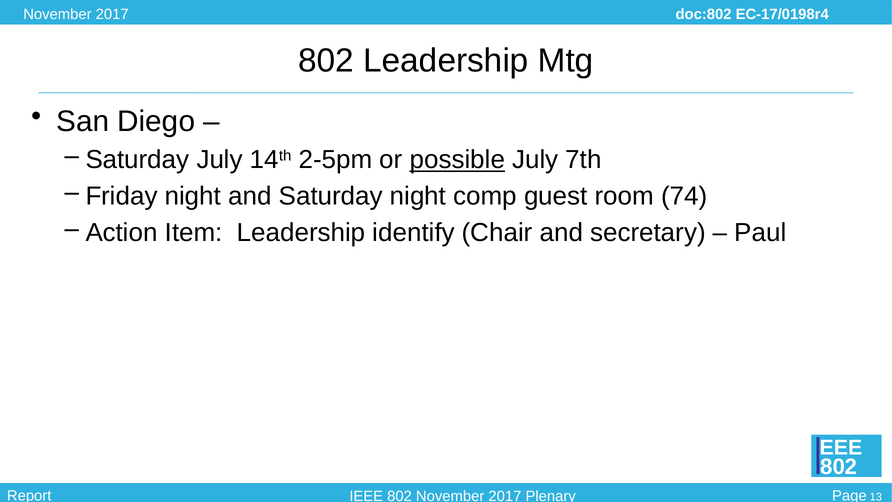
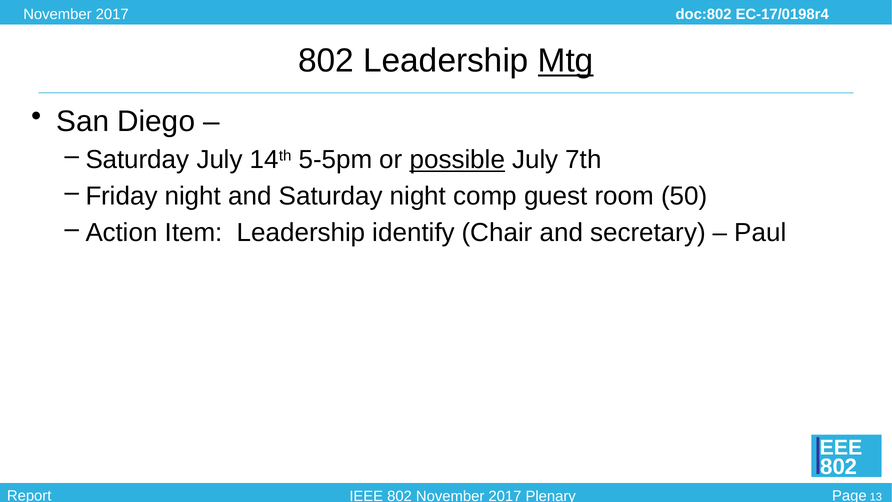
Mtg underline: none -> present
2-5pm: 2-5pm -> 5-5pm
74: 74 -> 50
